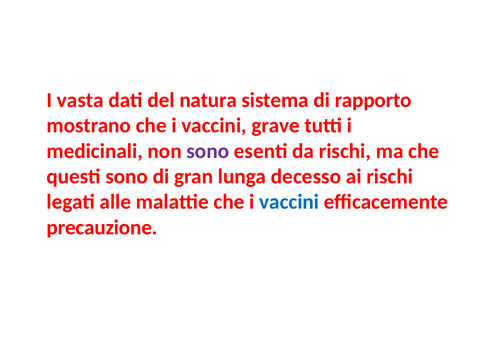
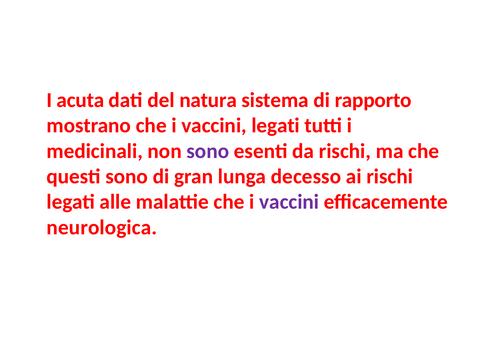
vasta: vasta -> acuta
vaccini grave: grave -> legati
vaccini at (289, 202) colour: blue -> purple
precauzione: precauzione -> neurologica
